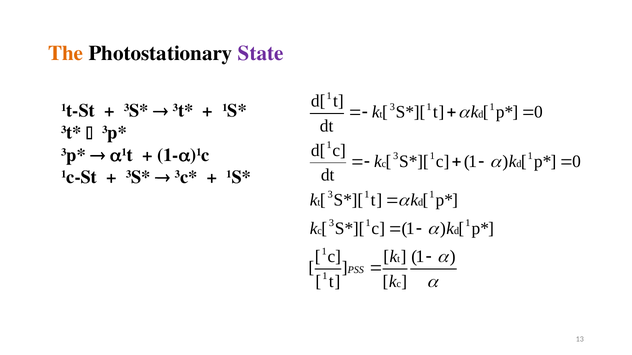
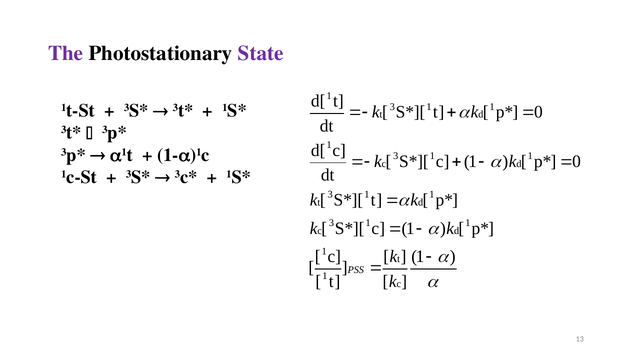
The colour: orange -> purple
